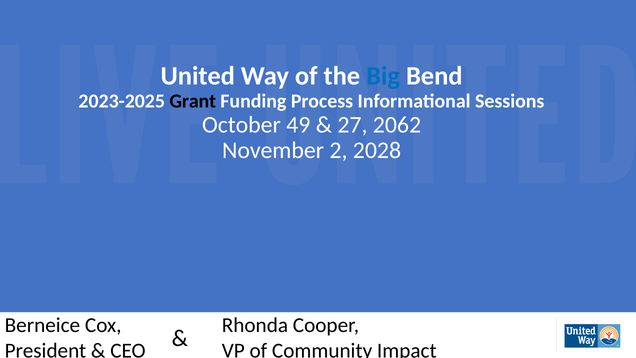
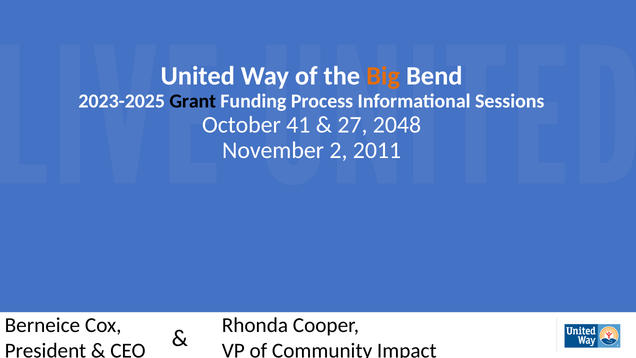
Big colour: blue -> orange
49: 49 -> 41
2062: 2062 -> 2048
2028: 2028 -> 2011
